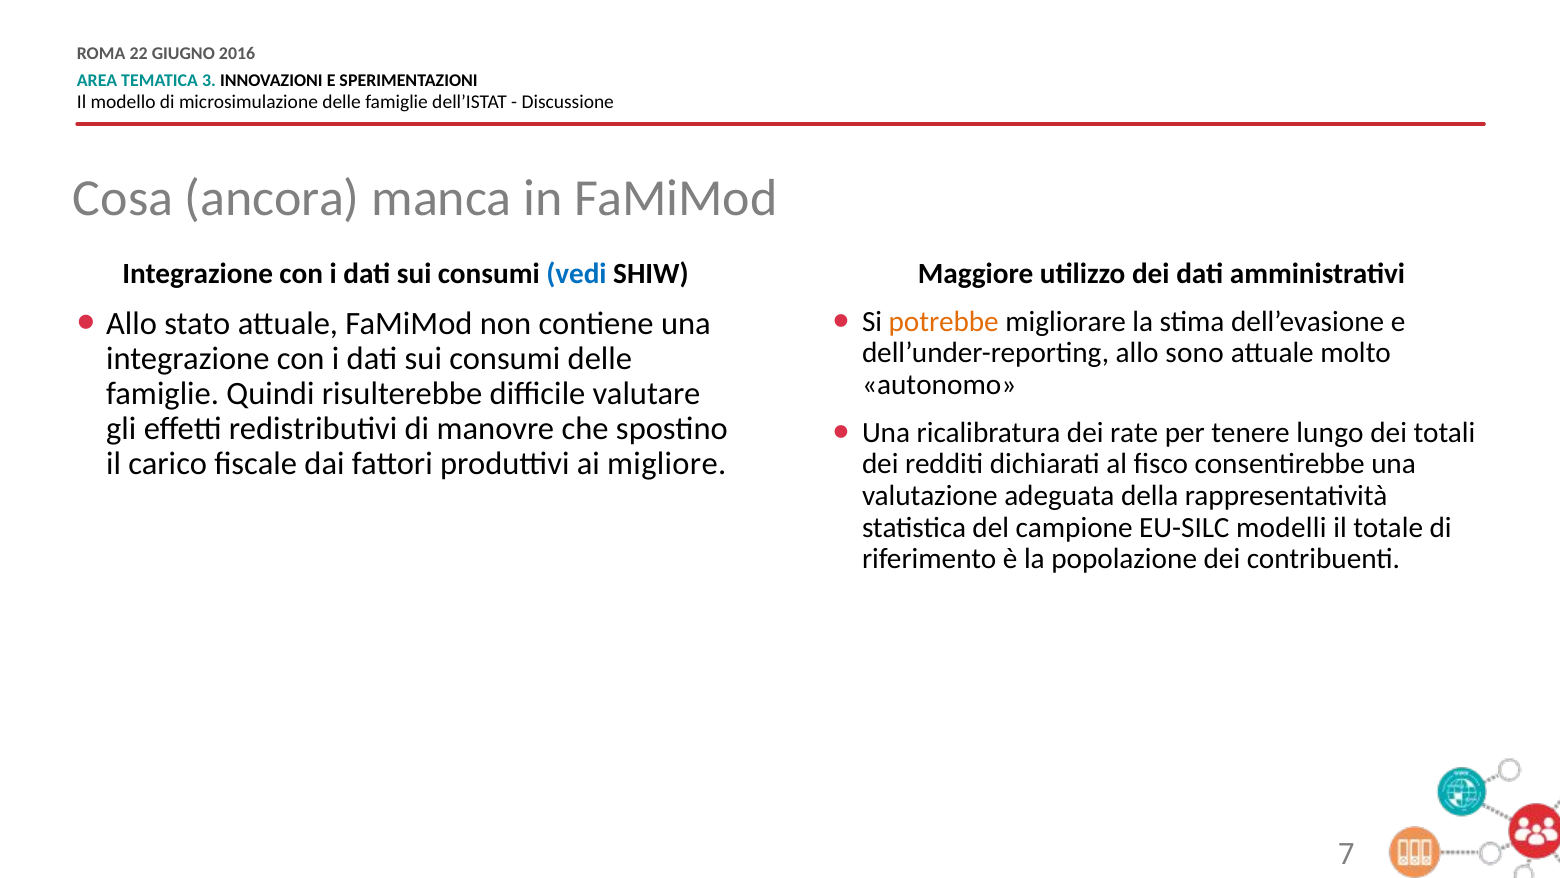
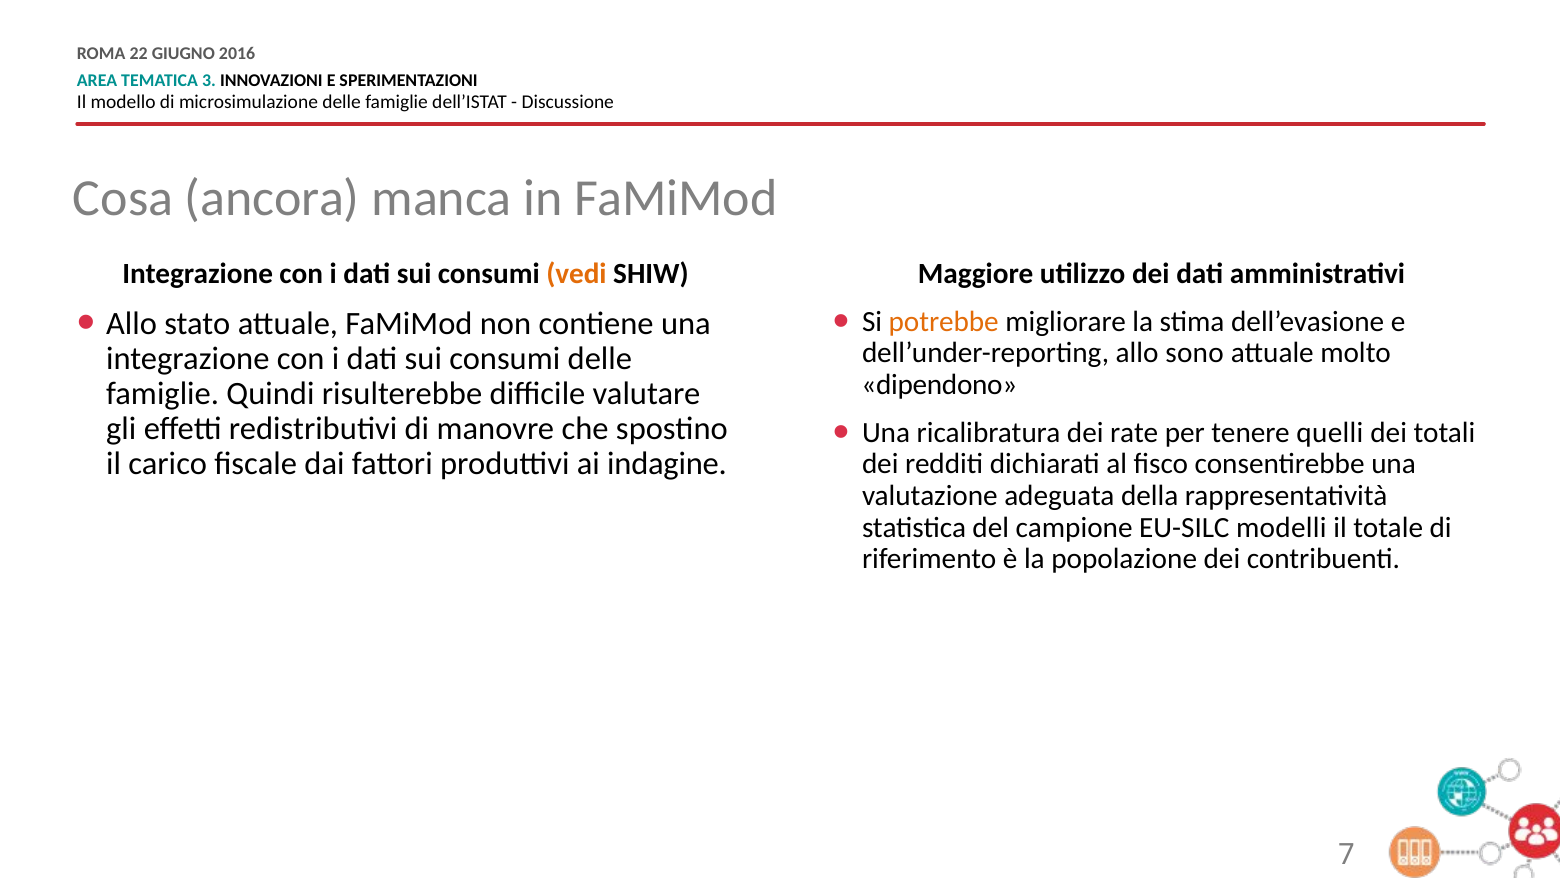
vedi colour: blue -> orange
autonomo: autonomo -> dipendono
lungo: lungo -> quelli
migliore: migliore -> indagine
